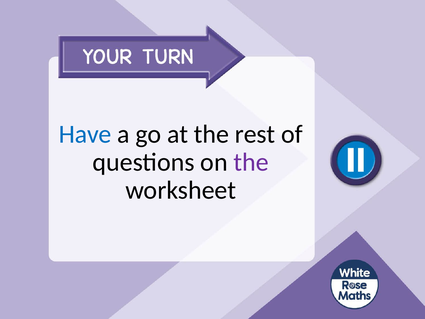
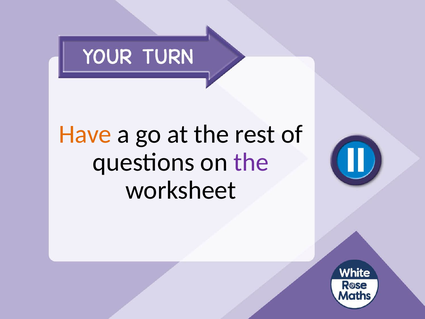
Have colour: blue -> orange
